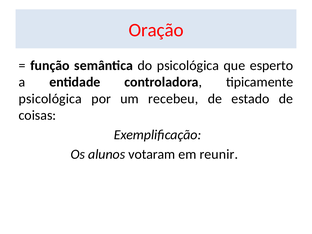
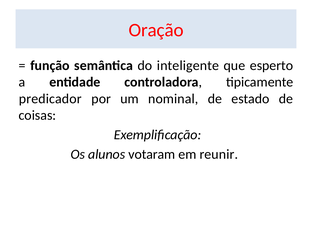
do psicológica: psicológica -> inteligente
psicológica at (50, 99): psicológica -> predicador
recebeu: recebeu -> nominal
